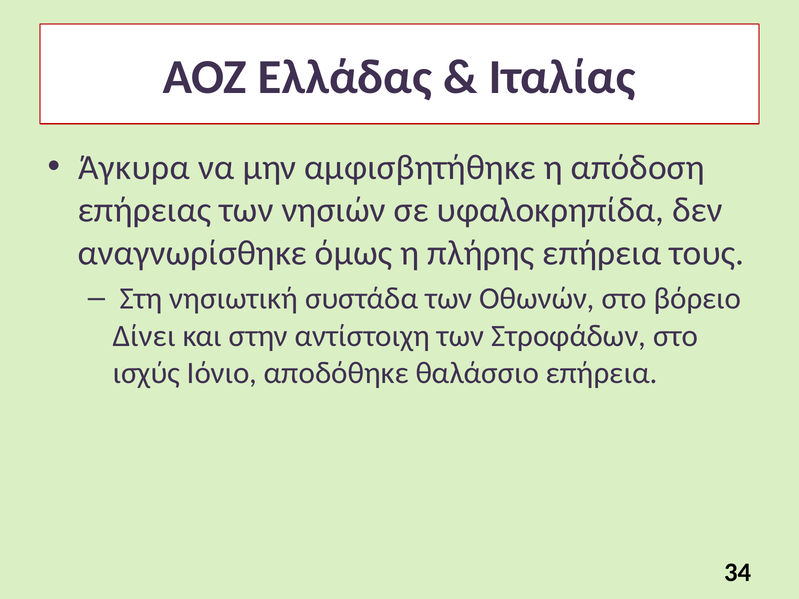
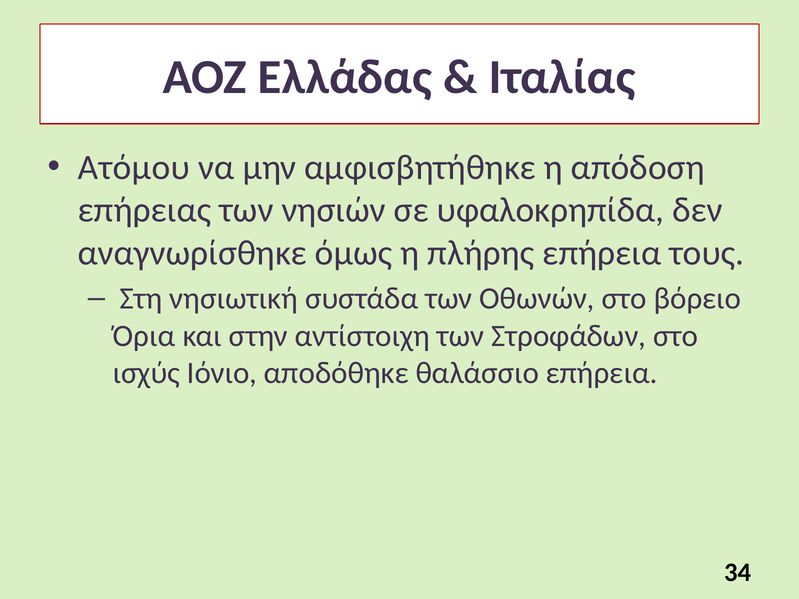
Άγκυρα: Άγκυρα -> Ατόμου
Δίνει: Δίνει -> Όρια
